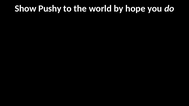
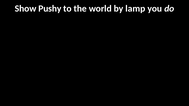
hope: hope -> lamp
